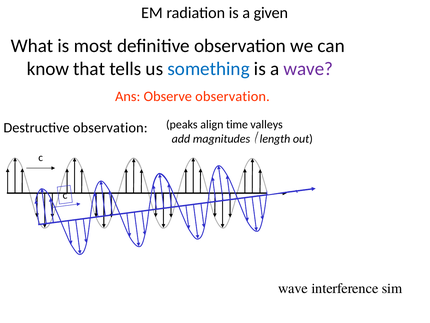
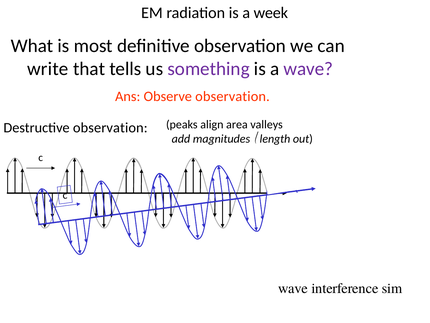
given: given -> week
know: know -> write
something colour: blue -> purple
time: time -> area
